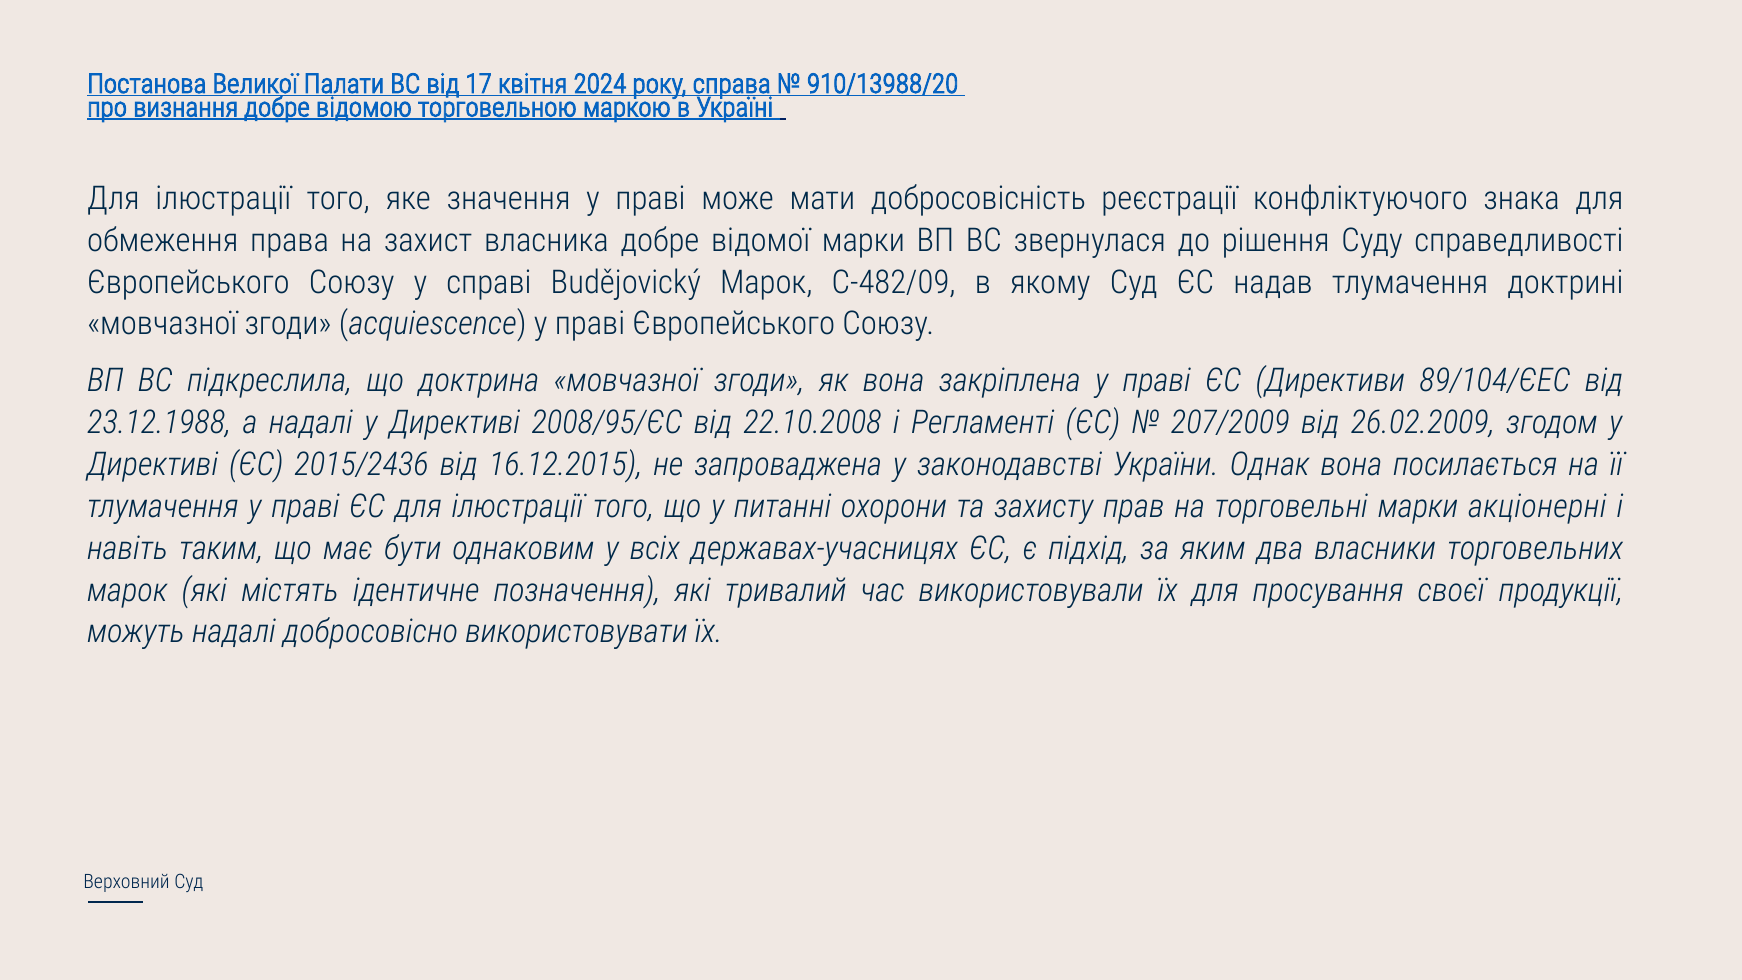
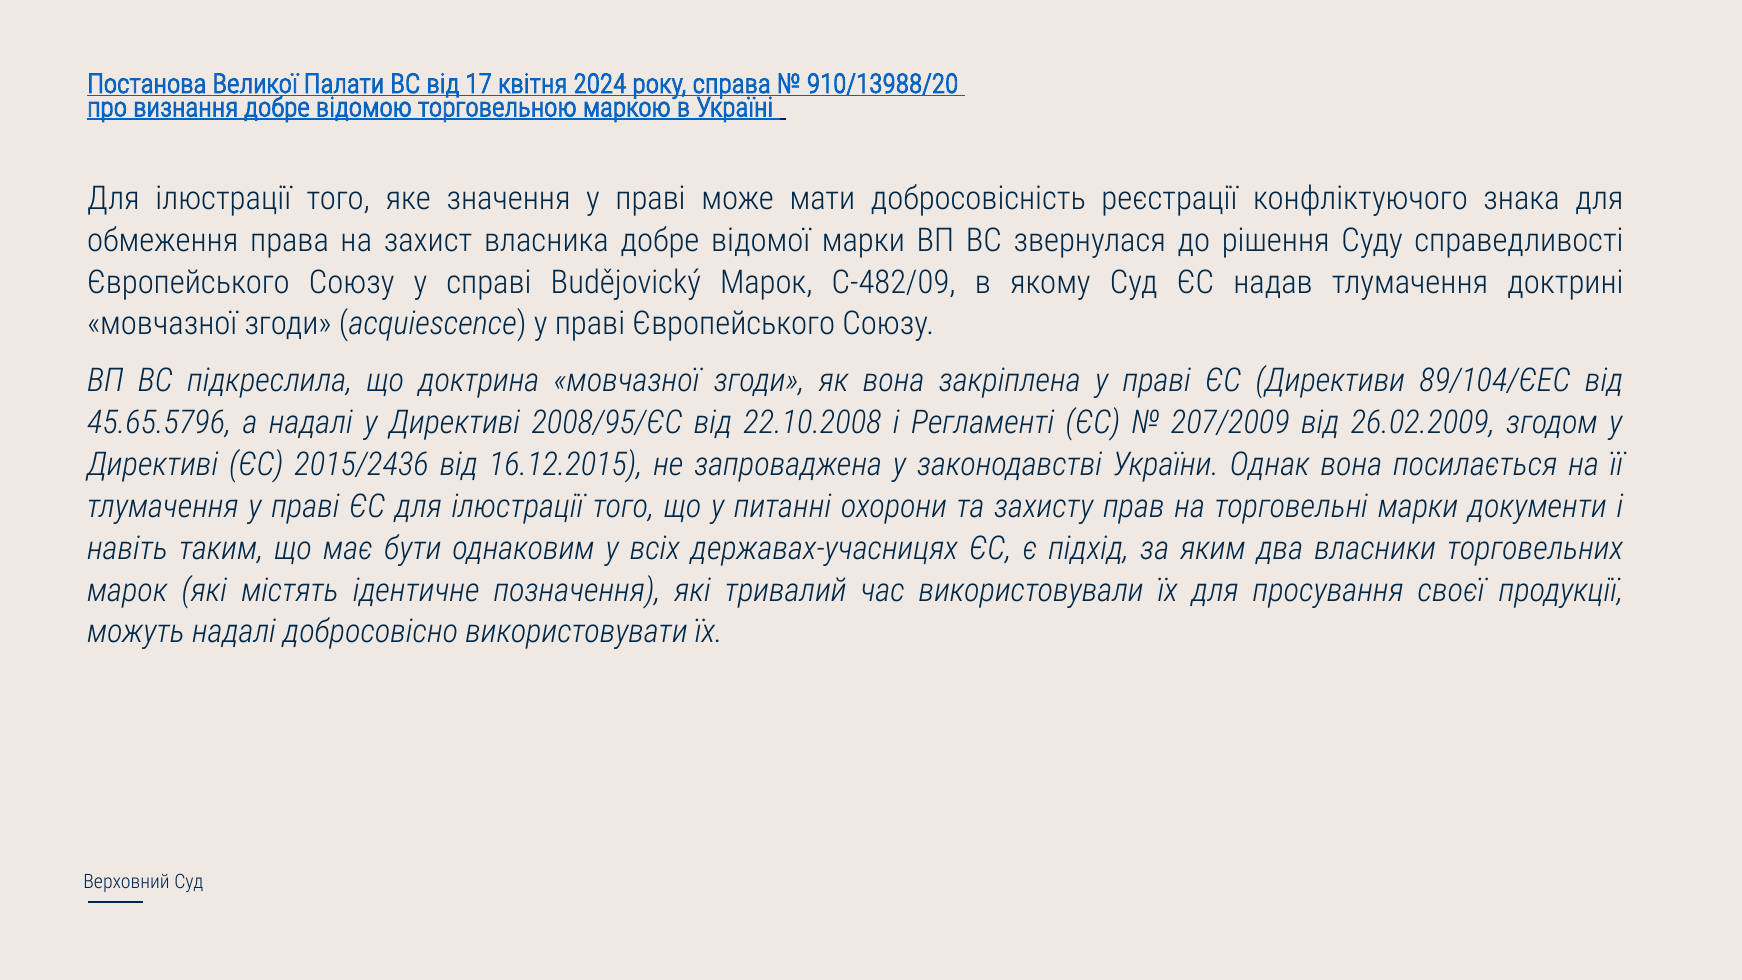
23.12.1988: 23.12.1988 -> 45.65.5796
акціонерні: акціонерні -> документи
